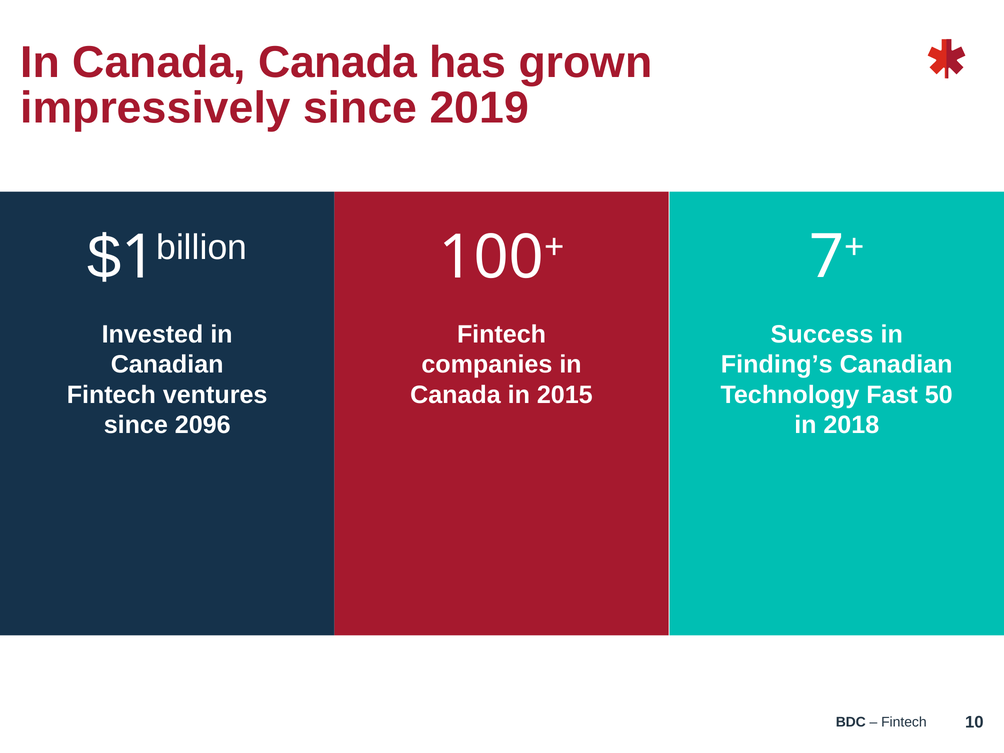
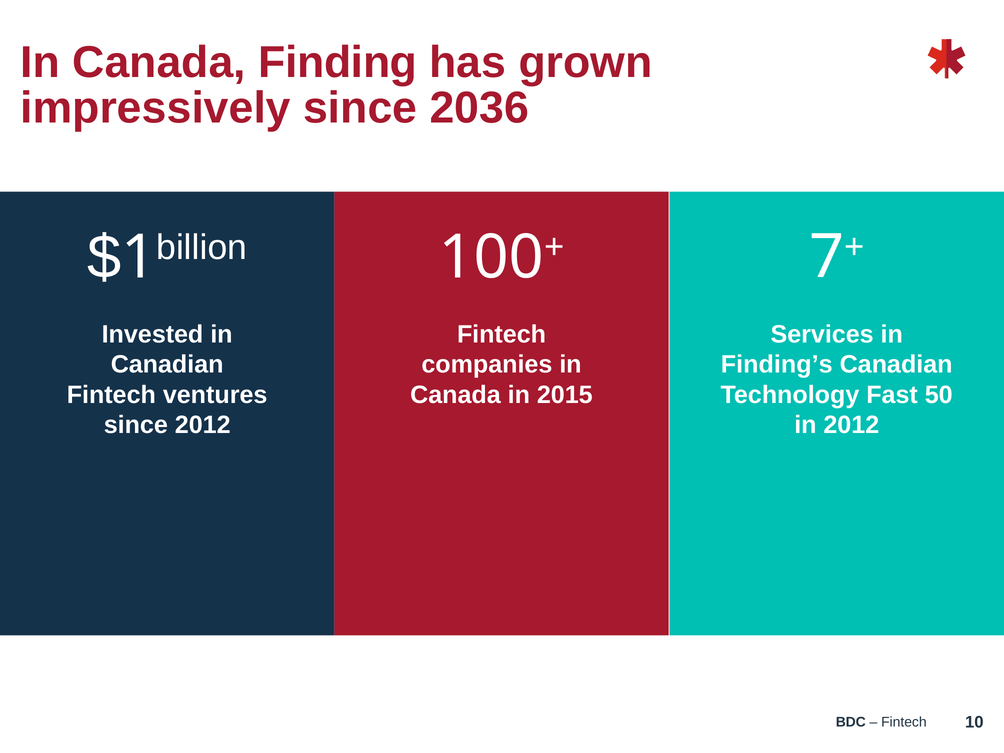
Canada Canada: Canada -> Finding
2019: 2019 -> 2036
Success: Success -> Services
since 2096: 2096 -> 2012
in 2018: 2018 -> 2012
